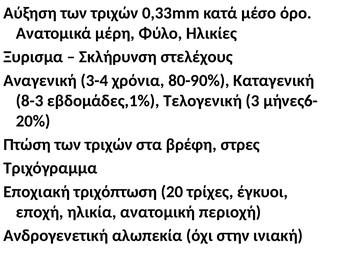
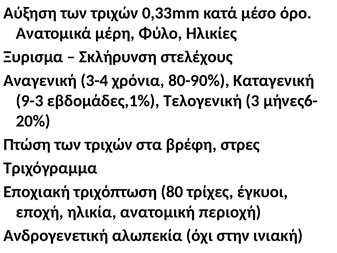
8-3: 8-3 -> 9-3
20: 20 -> 80
